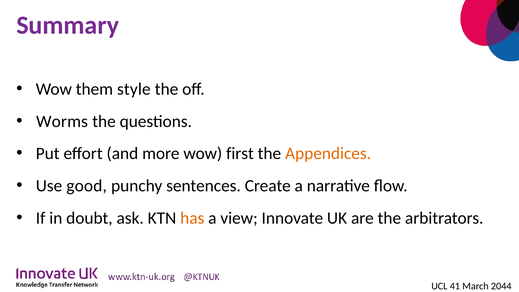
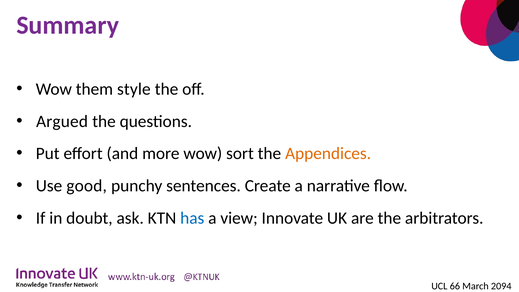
Worms: Worms -> Argued
first: first -> sort
has colour: orange -> blue
41: 41 -> 66
2044: 2044 -> 2094
